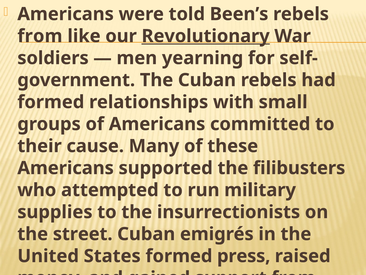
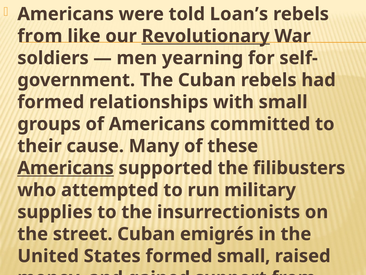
Been’s: Been’s -> Loan’s
Americans at (66, 168) underline: none -> present
formed press: press -> small
